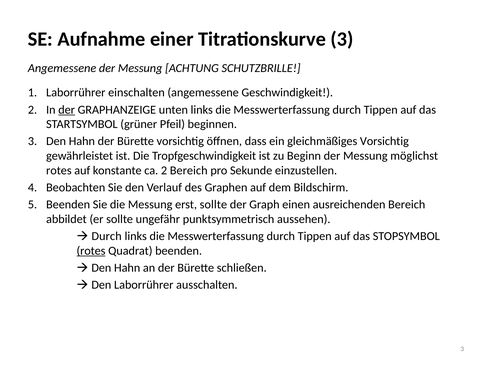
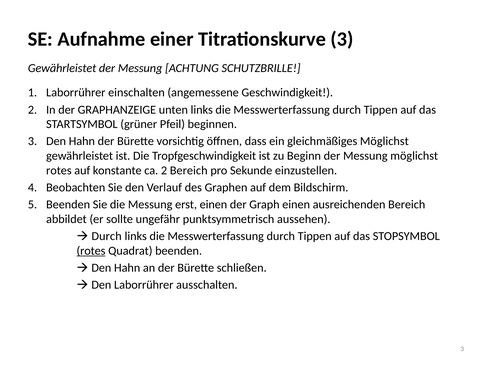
Angemessene at (62, 68): Angemessene -> Gewährleistet
der at (67, 110) underline: present -> none
gleichmäßiges Vorsichtig: Vorsichtig -> Möglichst
erst sollte: sollte -> einen
